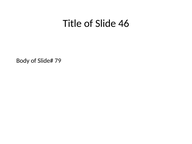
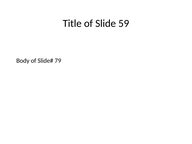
46: 46 -> 59
